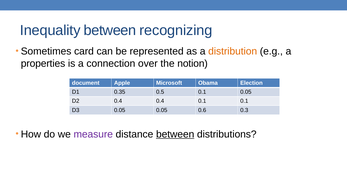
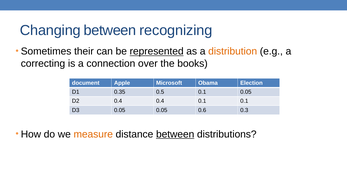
Inequality: Inequality -> Changing
card: card -> their
represented underline: none -> present
properties: properties -> correcting
notion: notion -> books
measure colour: purple -> orange
